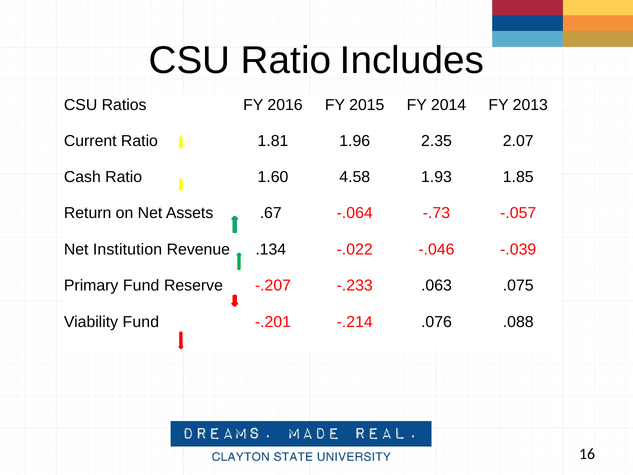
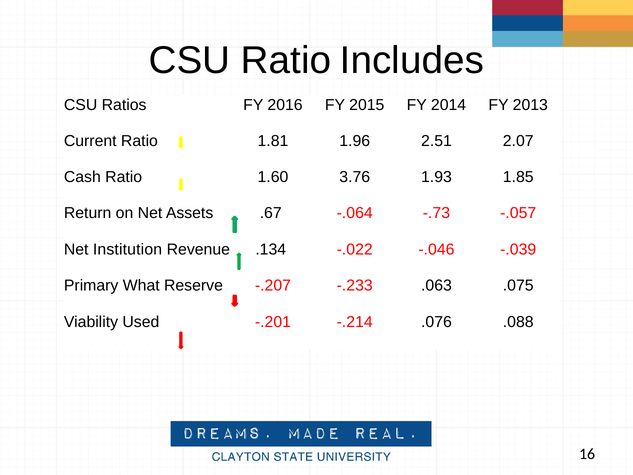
2.35: 2.35 -> 2.51
4.58: 4.58 -> 3.76
Primary Fund: Fund -> What
Viability Fund: Fund -> Used
